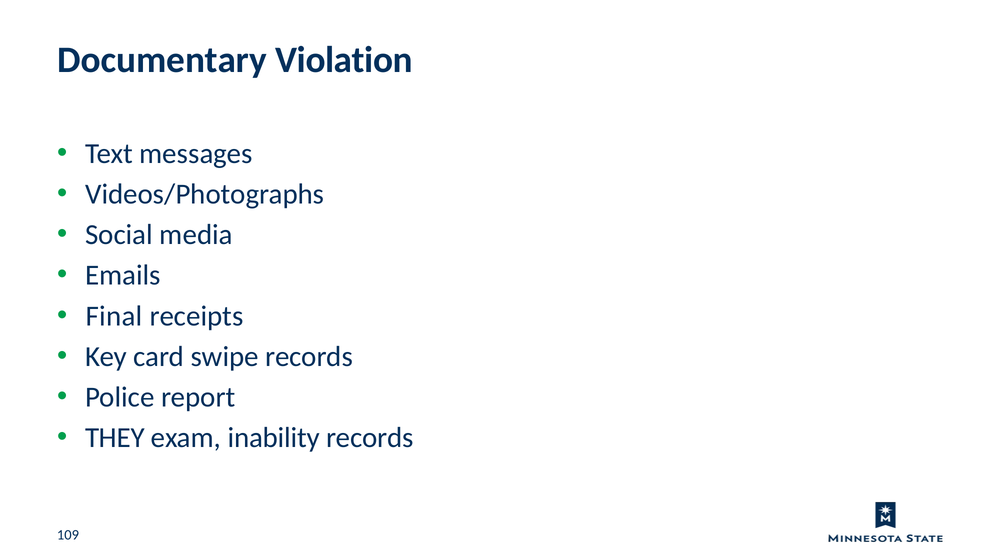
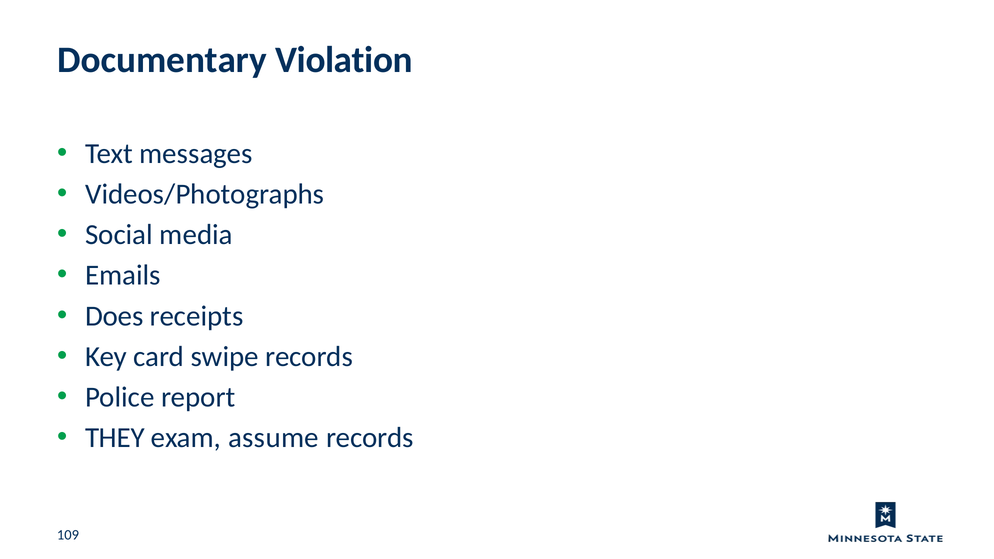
Final: Final -> Does
inability: inability -> assume
